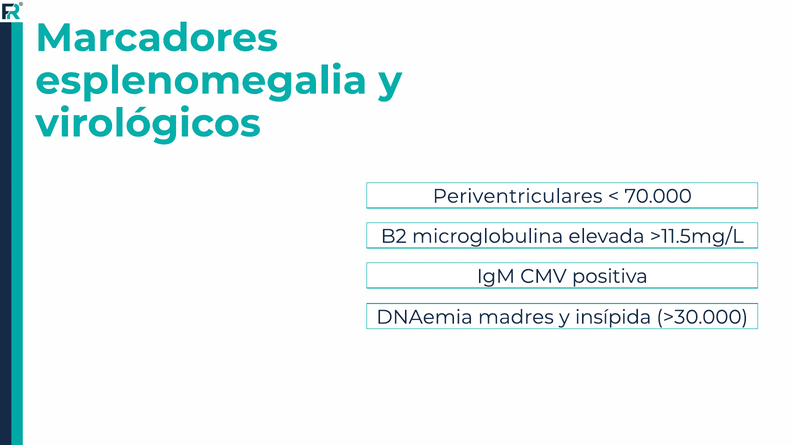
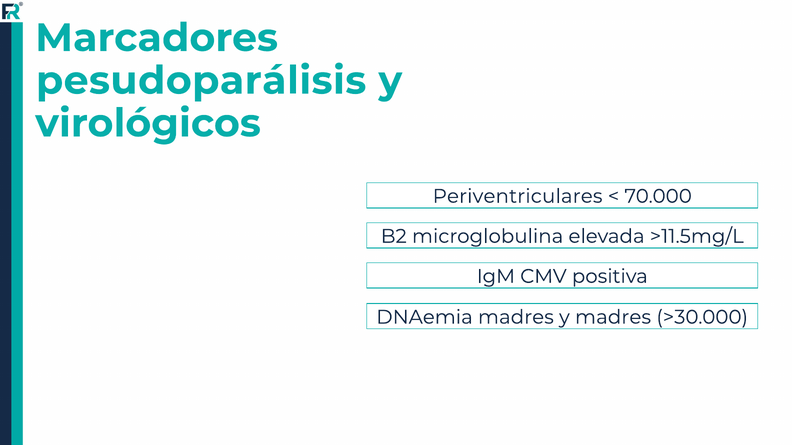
esplenomegalia: esplenomegalia -> pesudoparálisis
y insípida: insípida -> madres
